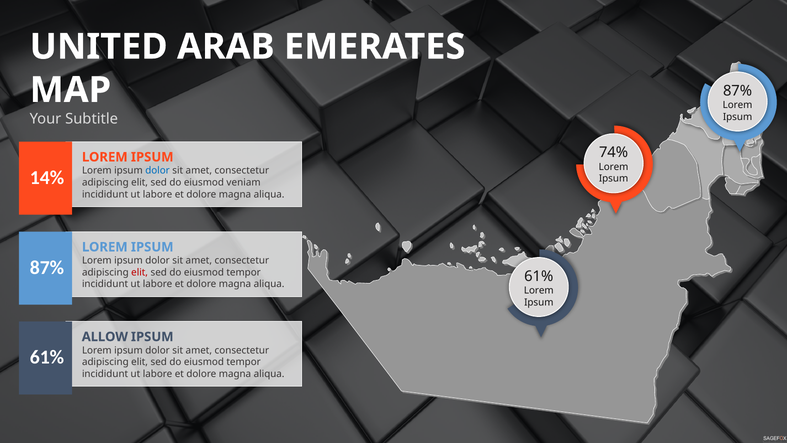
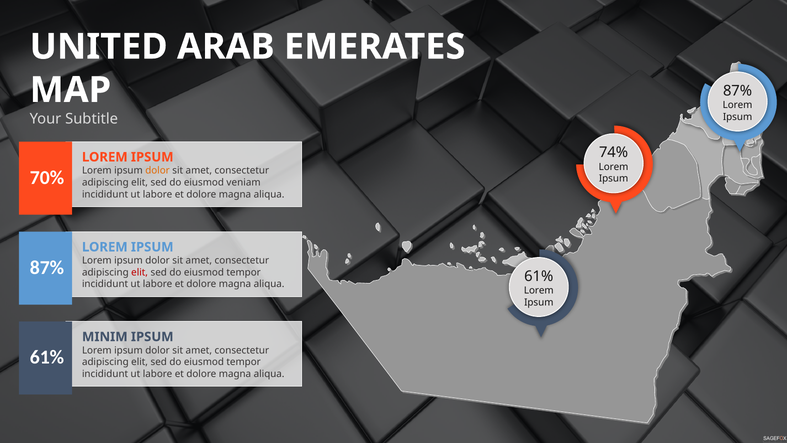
dolor at (158, 171) colour: blue -> orange
14%: 14% -> 70%
ALLOW: ALLOW -> MINIM
